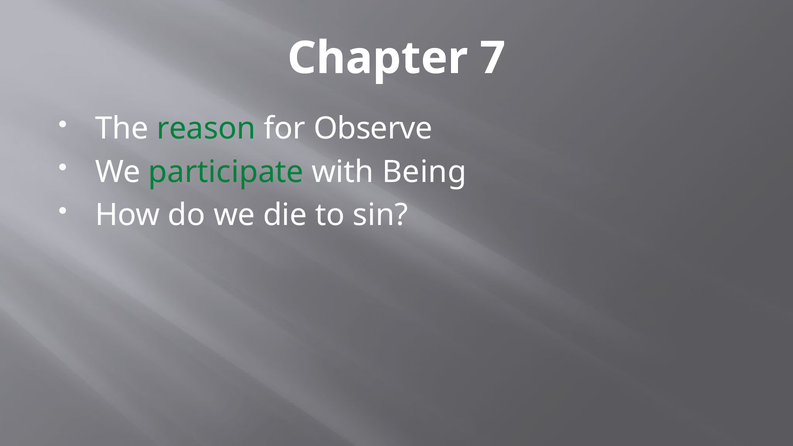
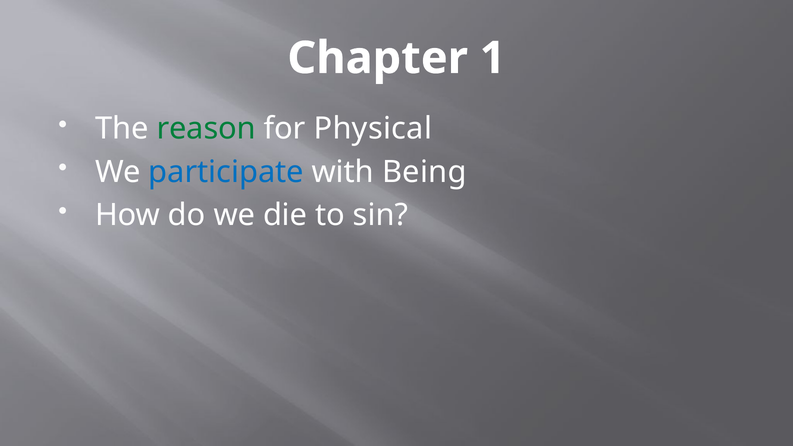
7: 7 -> 1
Observe: Observe -> Physical
participate colour: green -> blue
